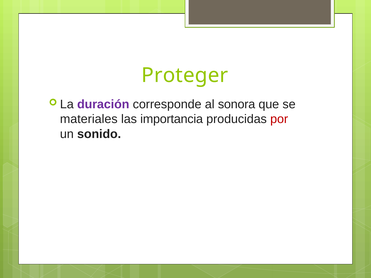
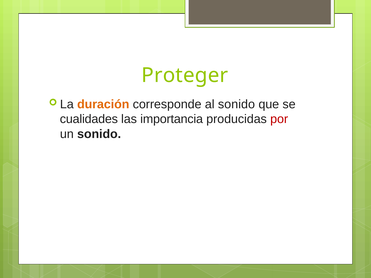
duración colour: purple -> orange
al sonora: sonora -> sonido
materiales: materiales -> cualidades
